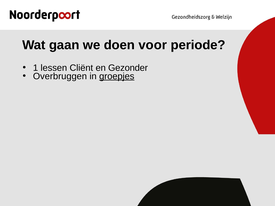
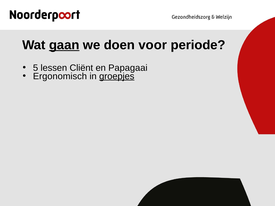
gaan underline: none -> present
1: 1 -> 5
Gezonder: Gezonder -> Papagaai
Overbruggen: Overbruggen -> Ergonomisch
